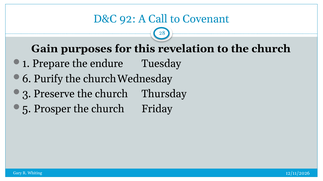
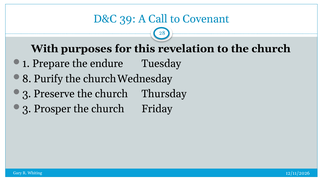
92: 92 -> 39
Gain: Gain -> With
6: 6 -> 8
5 at (27, 109): 5 -> 3
